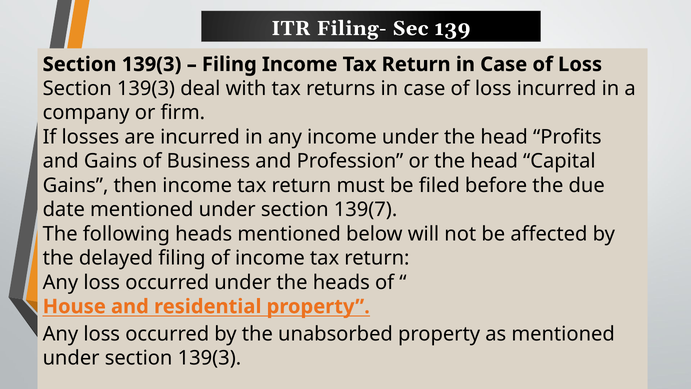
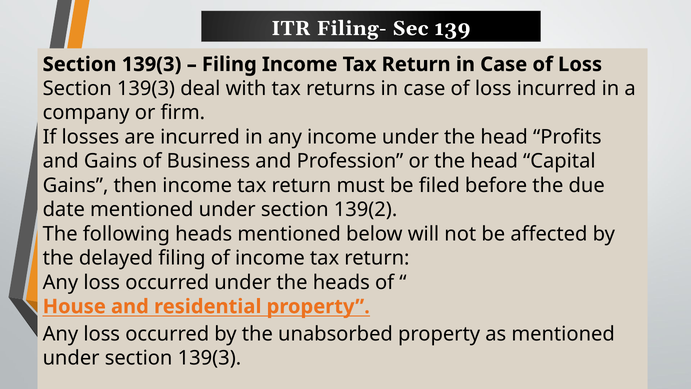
139(7: 139(7 -> 139(2
